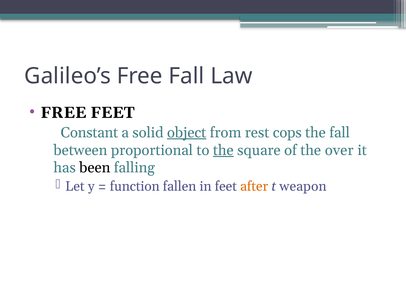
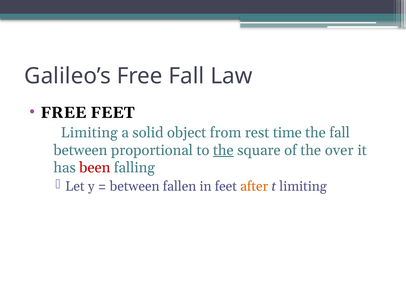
Constant at (89, 132): Constant -> Limiting
object underline: present -> none
cops: cops -> time
been colour: black -> red
function at (135, 186): function -> between
t weapon: weapon -> limiting
